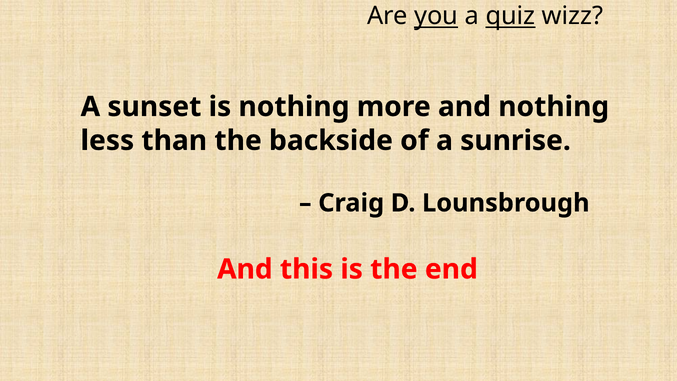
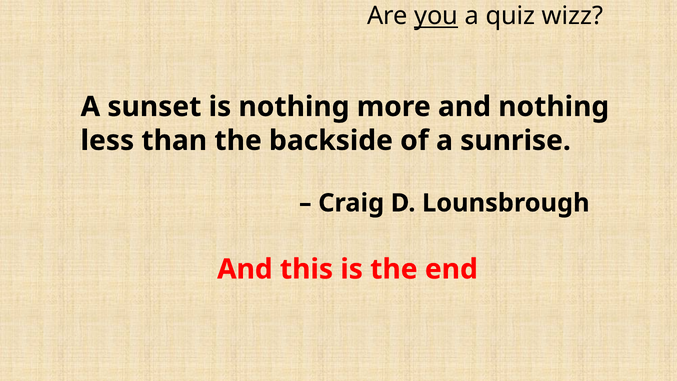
quiz underline: present -> none
